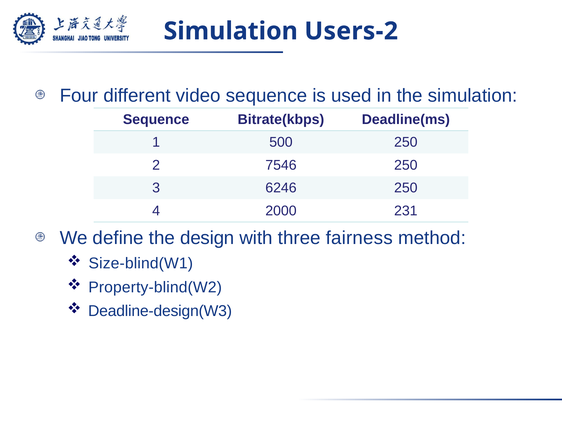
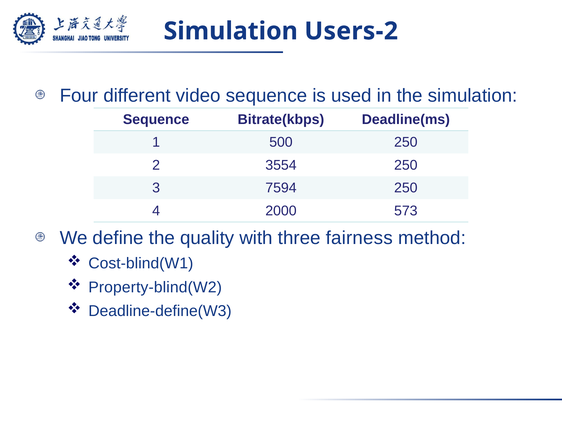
7546: 7546 -> 3554
6246: 6246 -> 7594
231: 231 -> 573
design: design -> quality
Size-blind(W1: Size-blind(W1 -> Cost-blind(W1
Deadline-design(W3: Deadline-design(W3 -> Deadline-define(W3
